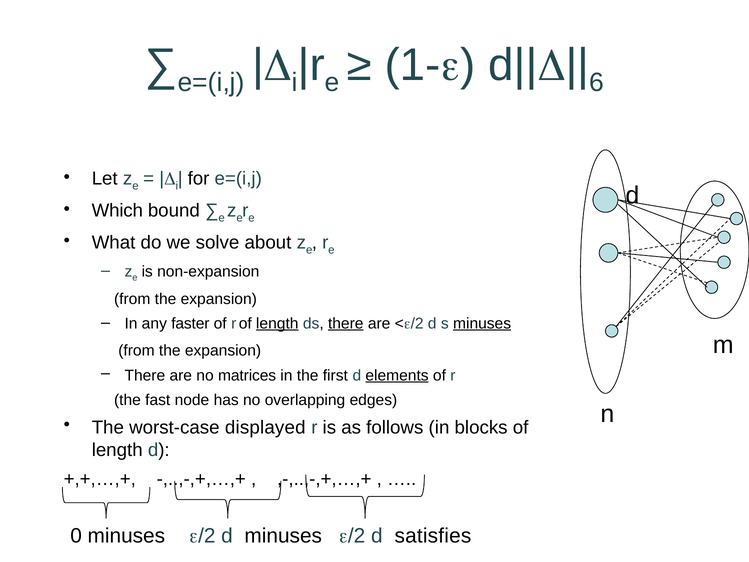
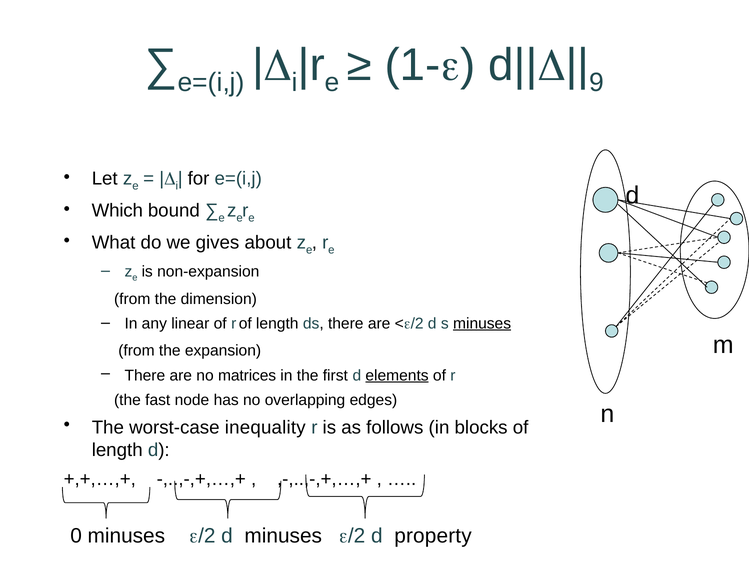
6: 6 -> 9
solve: solve -> gives
expansion at (219, 299): expansion -> dimension
faster: faster -> linear
length at (277, 323) underline: present -> none
there at (346, 323) underline: present -> none
displayed: displayed -> inequality
satisfies: satisfies -> property
